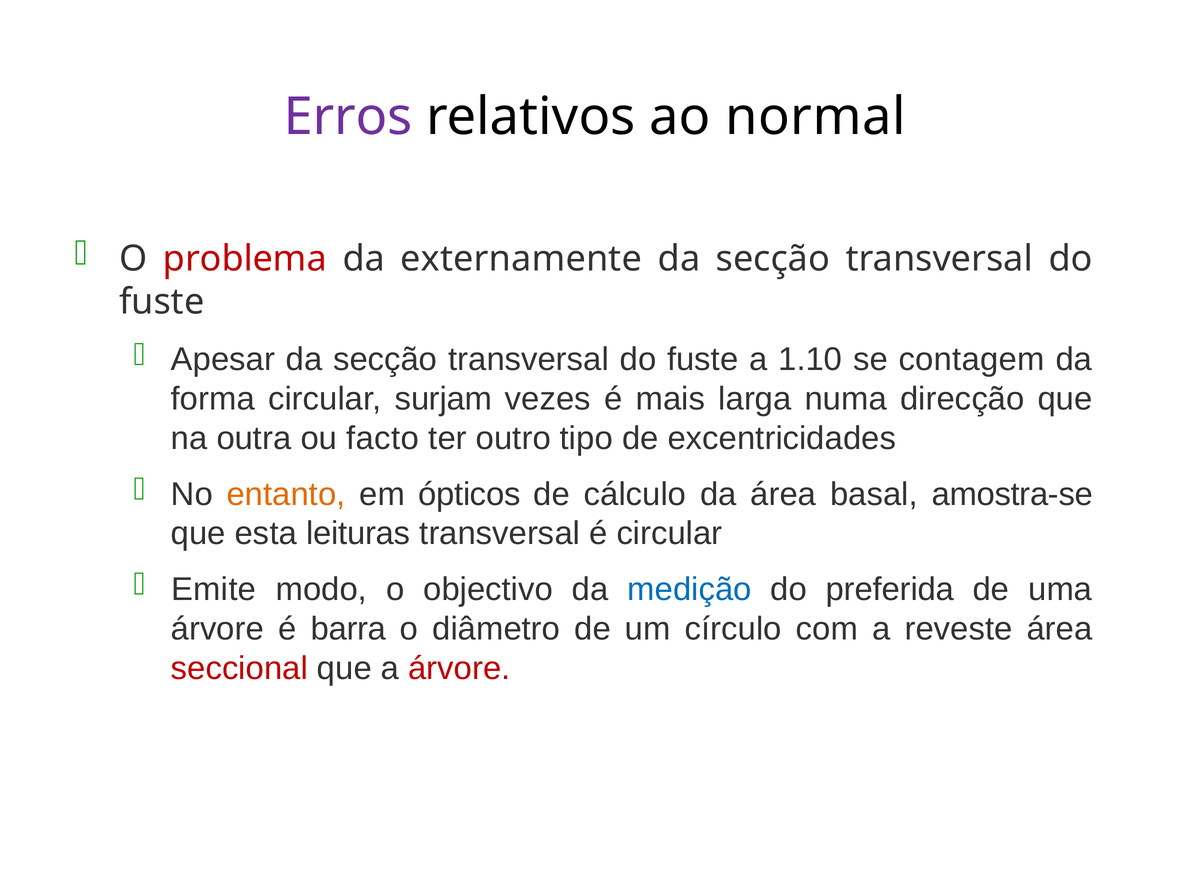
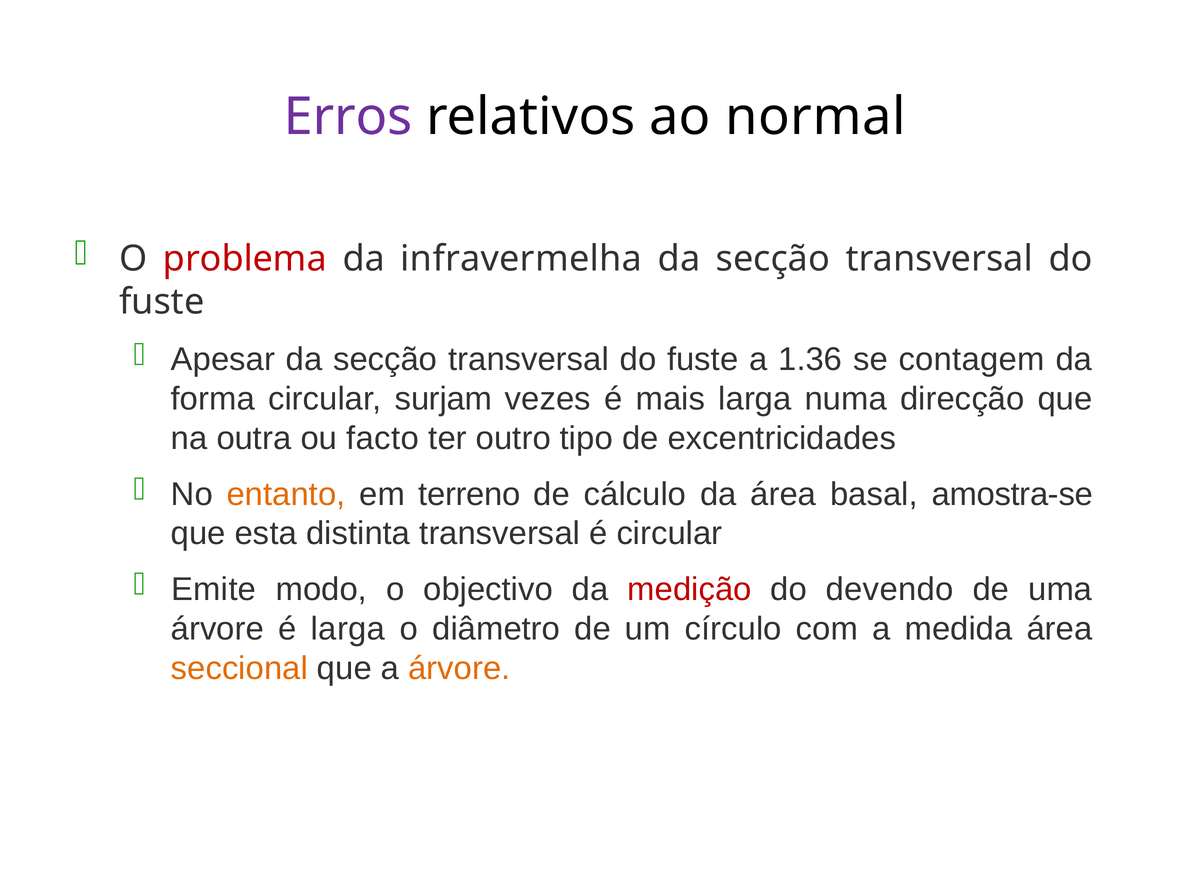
externamente: externamente -> infravermelha
1.10: 1.10 -> 1.36
ópticos: ópticos -> terreno
leituras: leituras -> distinta
medição colour: blue -> red
preferida: preferida -> devendo
é barra: barra -> larga
reveste: reveste -> medida
seccional colour: red -> orange
árvore at (459, 669) colour: red -> orange
